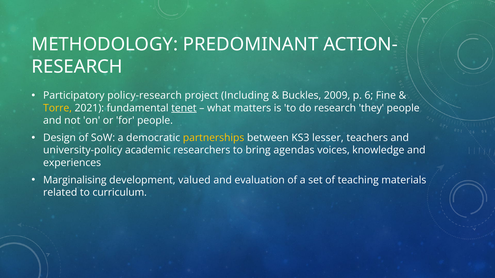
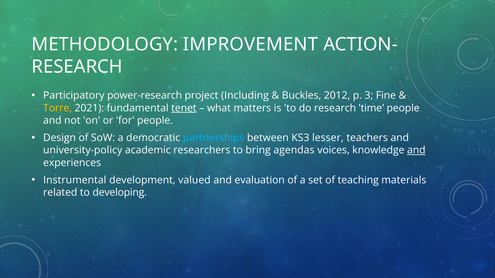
PREDOMINANT: PREDOMINANT -> IMPROVEMENT
policy-research: policy-research -> power-research
2009: 2009 -> 2012
6: 6 -> 3
they: they -> time
partnerships colour: yellow -> light blue
and at (416, 150) underline: none -> present
Marginalising: Marginalising -> Instrumental
curriculum: curriculum -> developing
